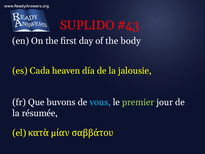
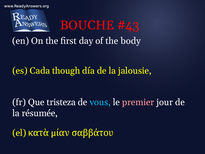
SUPLIDO: SUPLIDO -> BOUCHE
heaven: heaven -> though
buvons: buvons -> tristeza
premier colour: light green -> pink
